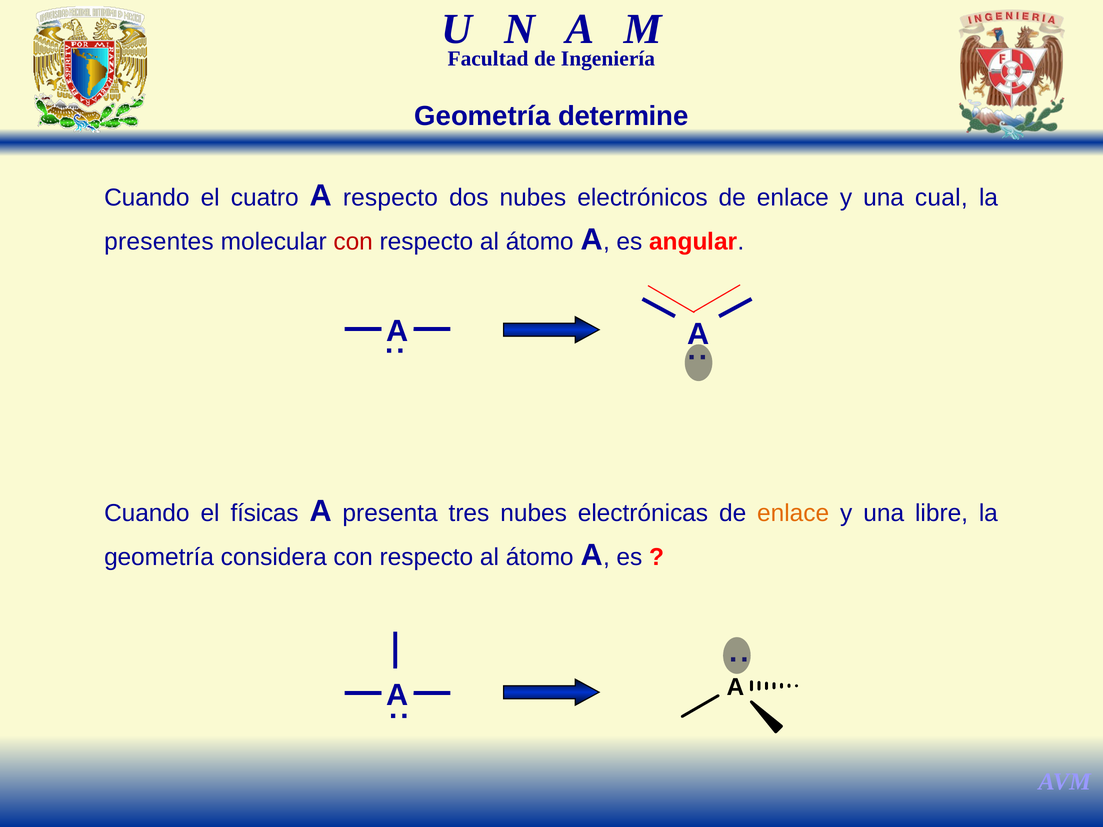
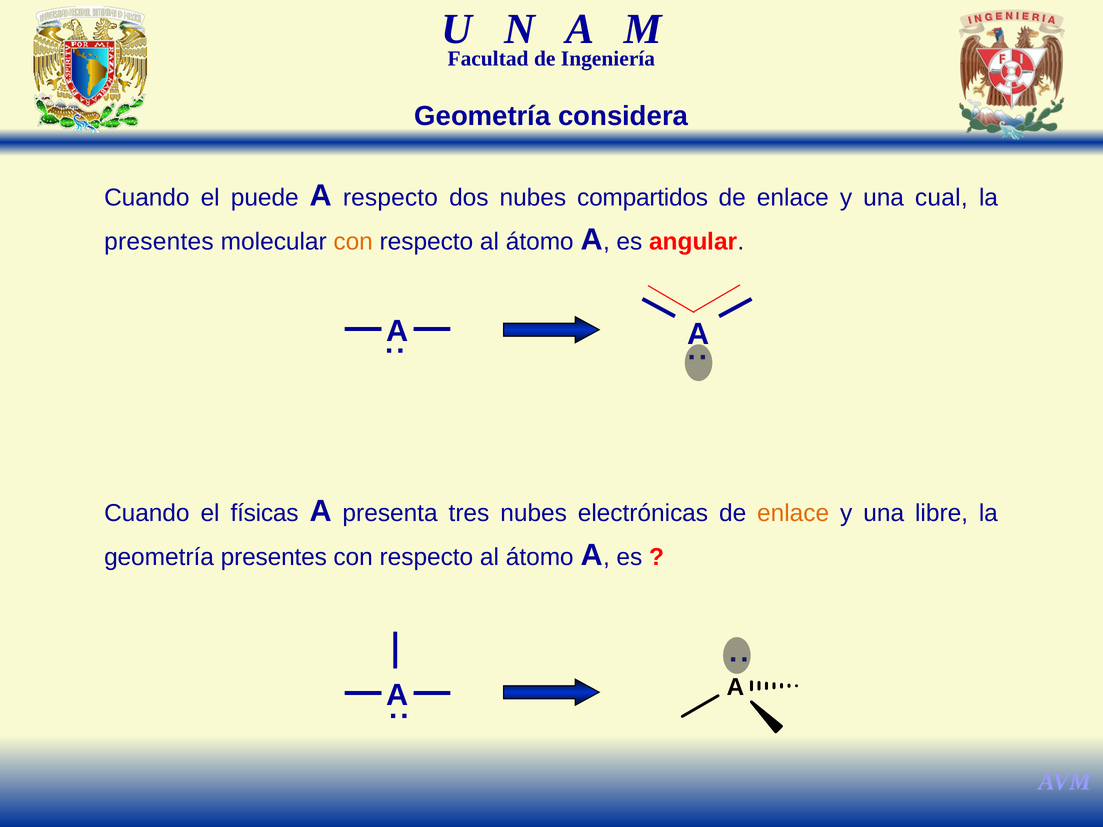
determine: determine -> considera
cuatro: cuatro -> puede
electrónicos: electrónicos -> compartidos
con at (353, 242) colour: red -> orange
geometría considera: considera -> presentes
